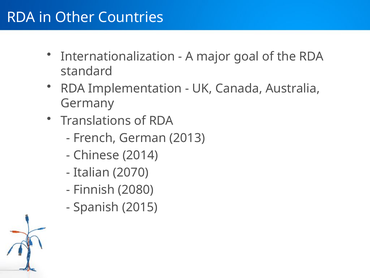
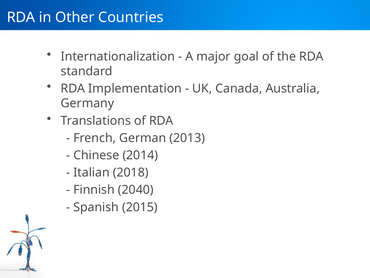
2070: 2070 -> 2018
2080: 2080 -> 2040
